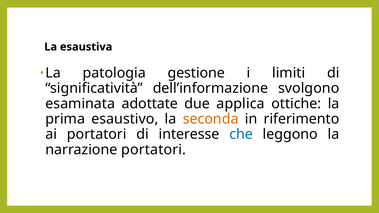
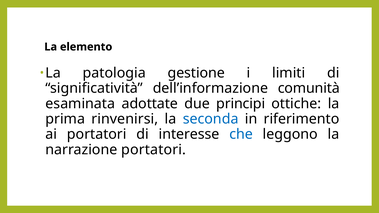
esaustiva: esaustiva -> elemento
svolgono: svolgono -> comunità
applica: applica -> principi
esaustivo: esaustivo -> rinvenirsi
seconda colour: orange -> blue
